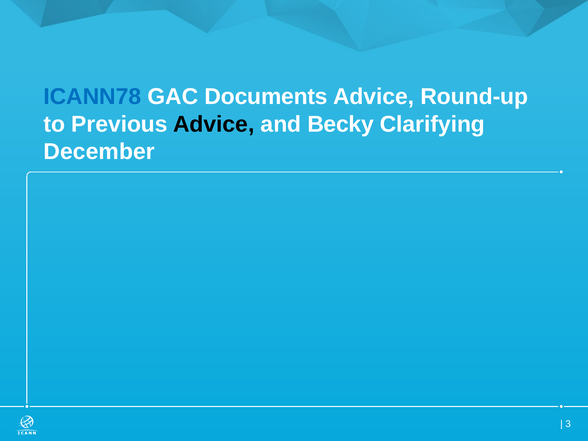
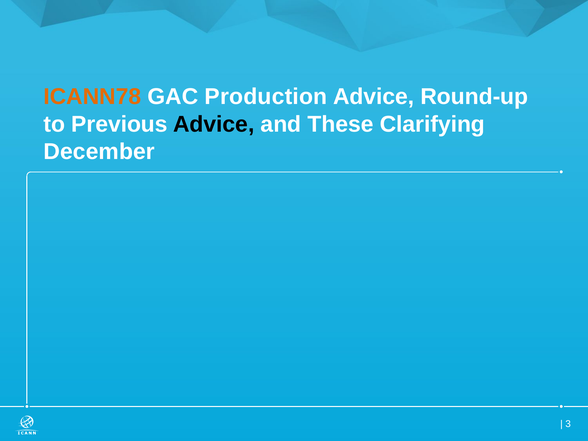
ICANN78 colour: blue -> orange
Documents: Documents -> Production
Becky: Becky -> These
